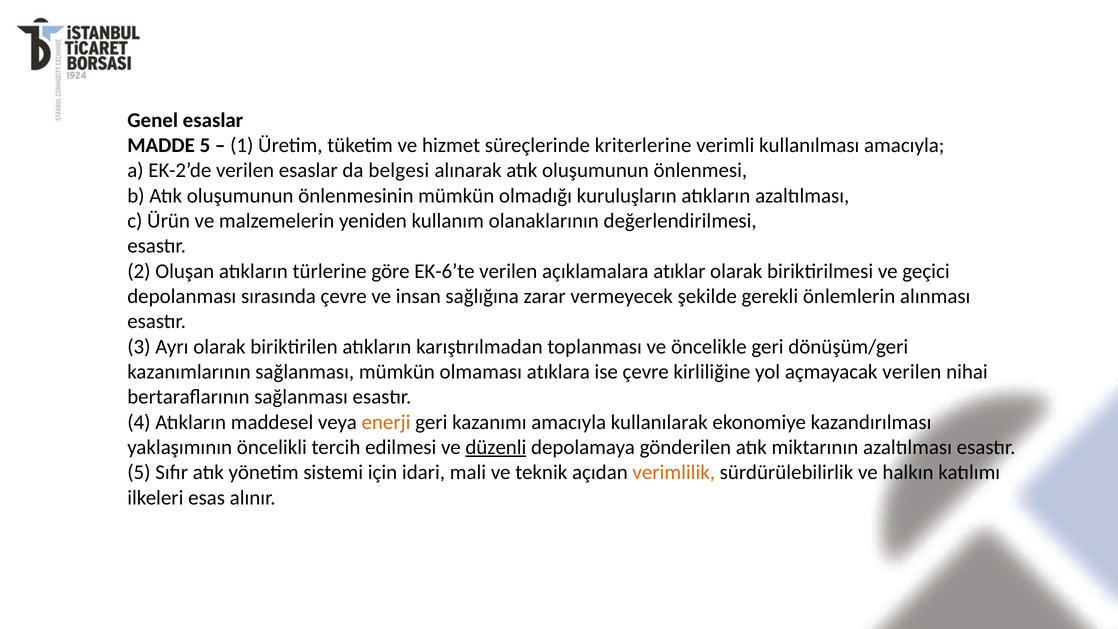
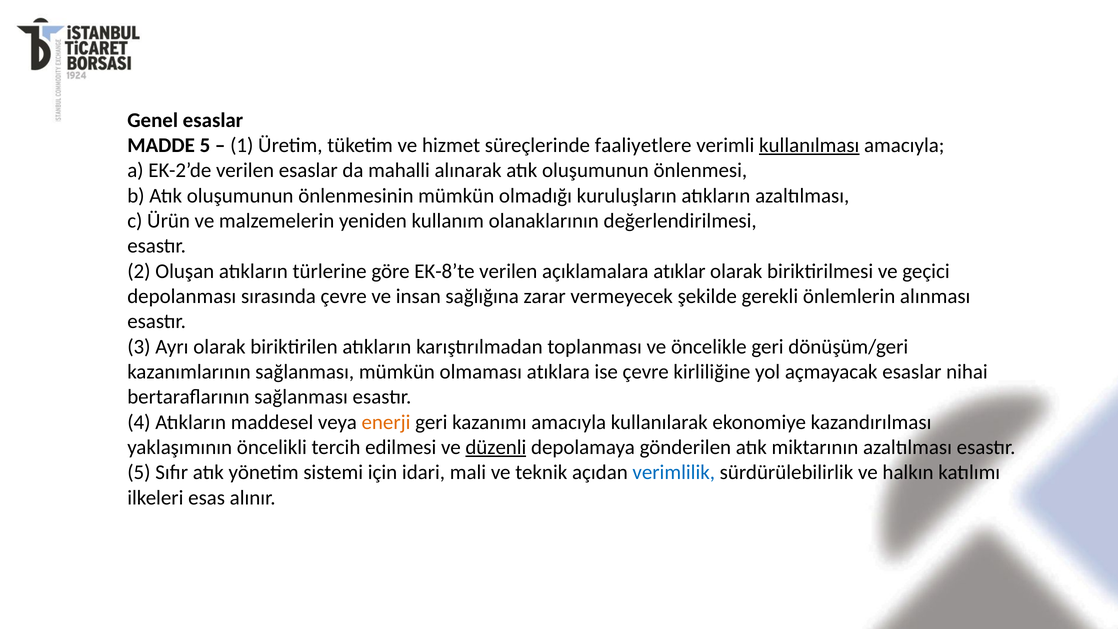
kriterlerine: kriterlerine -> faaliyetlere
kullanılması underline: none -> present
belgesi: belgesi -> mahalli
EK-6’te: EK-6’te -> EK-8’te
açmayacak verilen: verilen -> esaslar
verimlilik colour: orange -> blue
